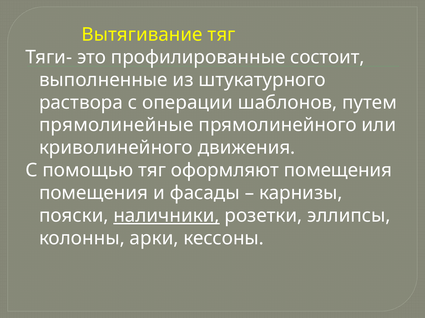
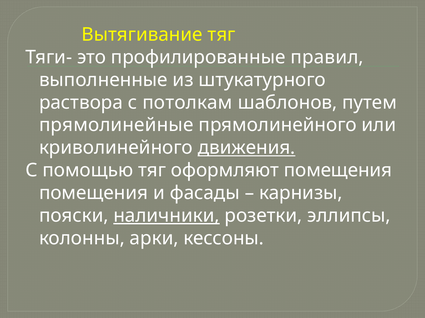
состоит: состоит -> правил
операции: операции -> потолкам
движения underline: none -> present
